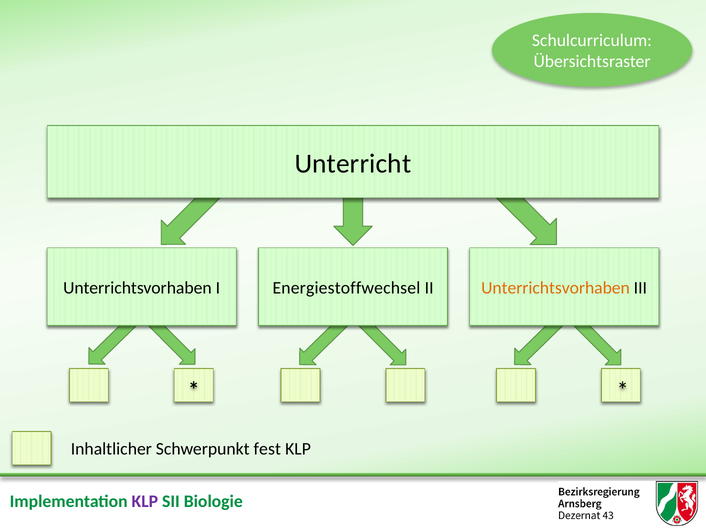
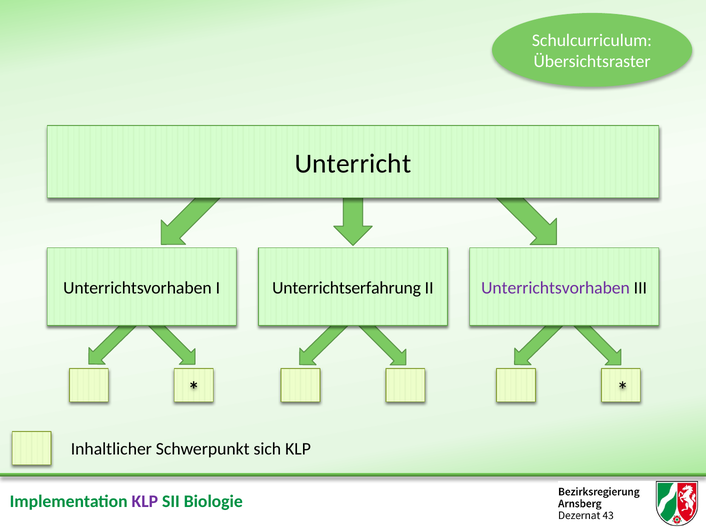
Energiestoffwechsel: Energiestoffwechsel -> Unterrichtserfahrung
Unterrichtsvorhaben at (556, 288) colour: orange -> purple
fest: fest -> sich
